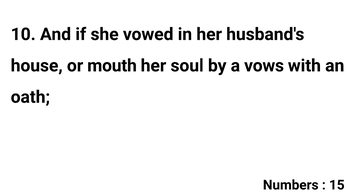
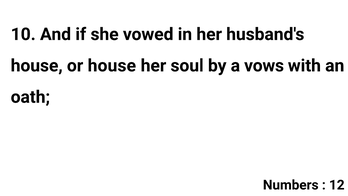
or mouth: mouth -> house
15: 15 -> 12
